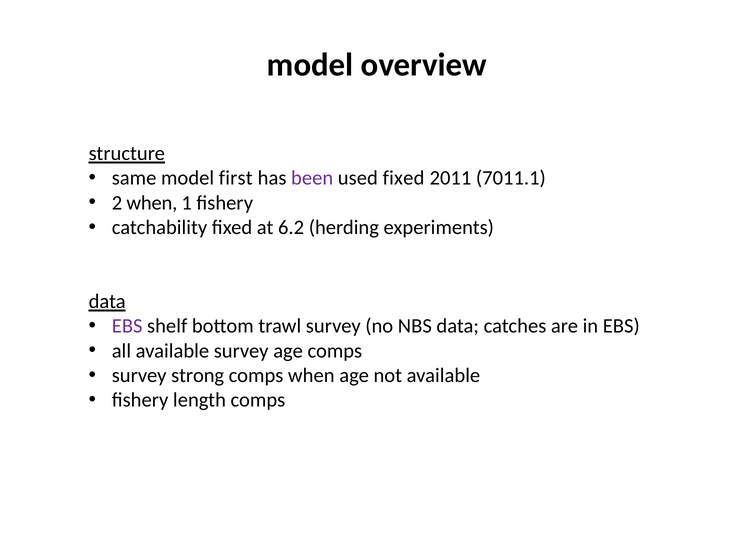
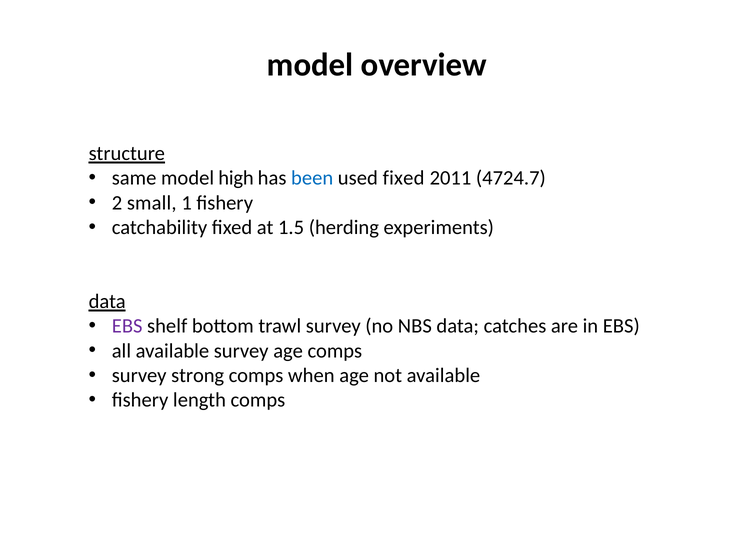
first: first -> high
been colour: purple -> blue
7011.1: 7011.1 -> 4724.7
2 when: when -> small
6.2: 6.2 -> 1.5
